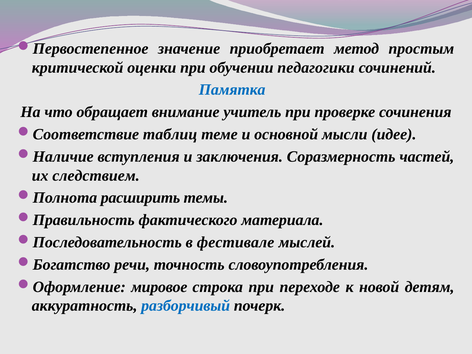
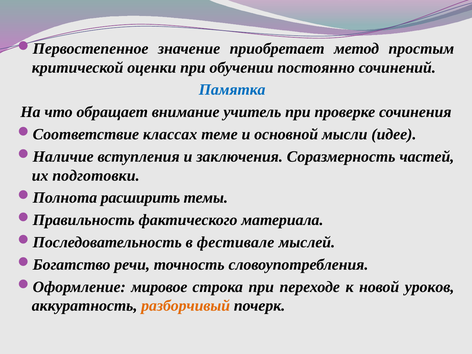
педагогики: педагогики -> постоянно
таблиц: таблиц -> классах
следствием: следствием -> подготовки
детям: детям -> уроков
разборчивый colour: blue -> orange
